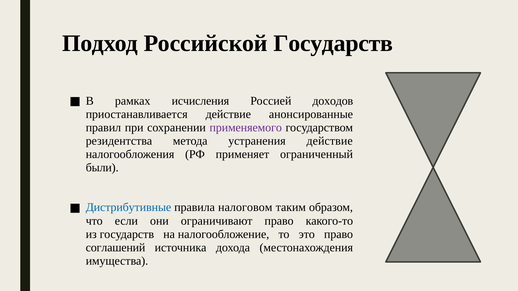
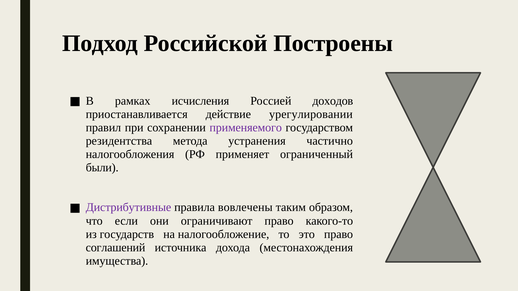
Российской Государств: Государств -> Построены
анонсированные: анонсированные -> урегулировании
устранения действие: действие -> частично
Дистрибутивные colour: blue -> purple
налоговом: налоговом -> вовлечены
